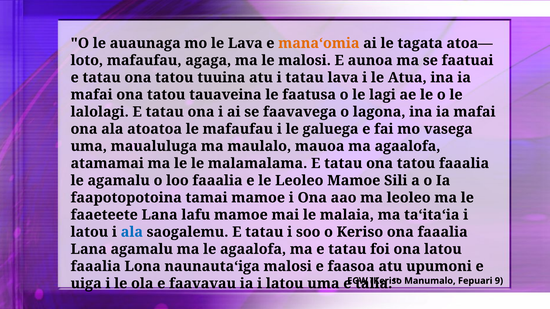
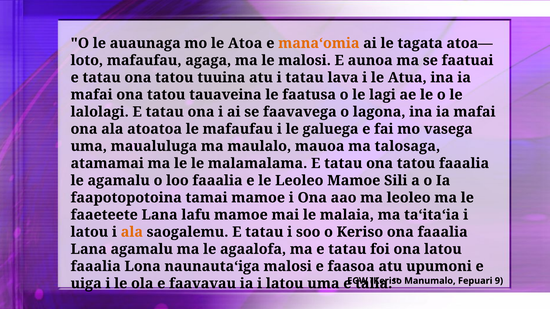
le Lava: Lava -> Atoa
ma agaalofa: agaalofa -> talosaga
ala at (132, 232) colour: blue -> orange
